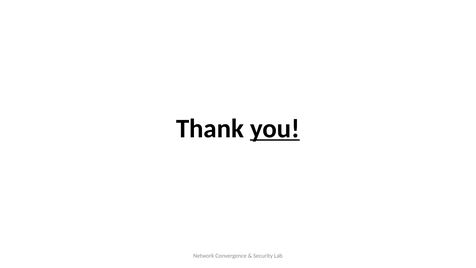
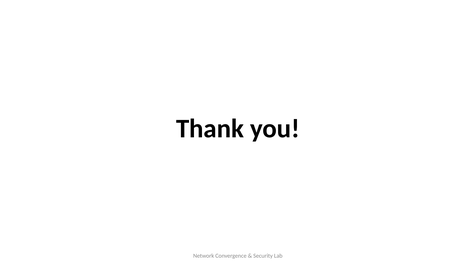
you underline: present -> none
